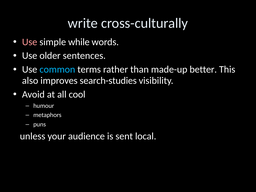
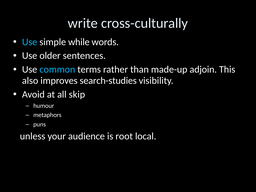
Use at (30, 42) colour: pink -> light blue
better: better -> adjoin
cool: cool -> skip
sent: sent -> root
